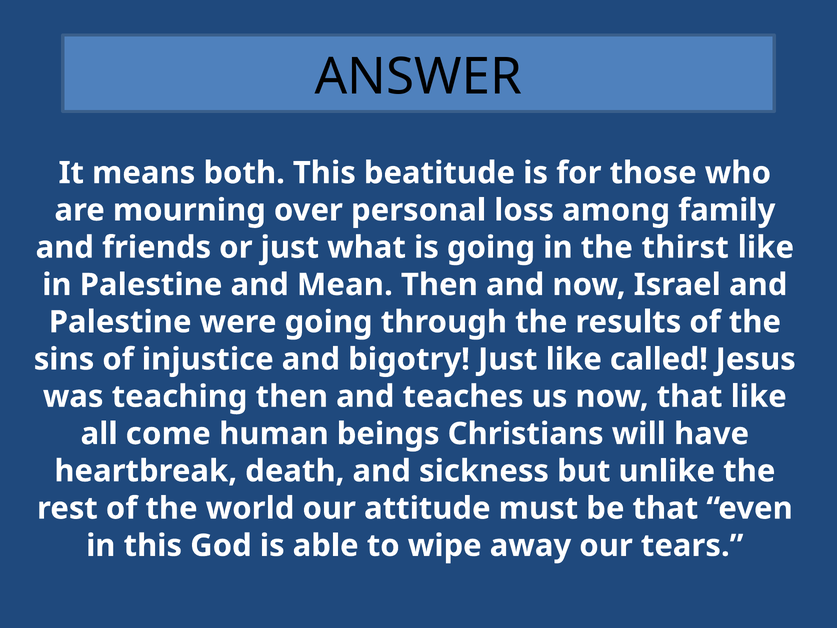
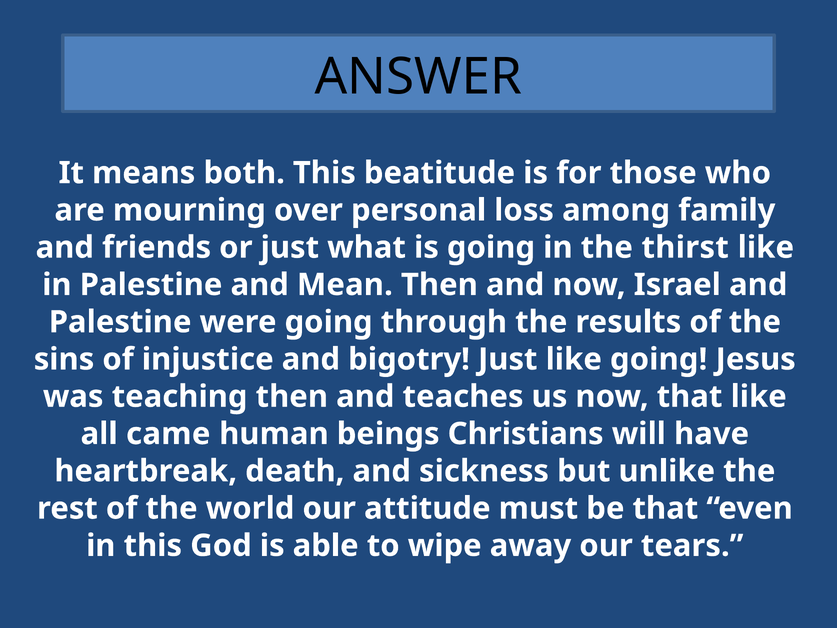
like called: called -> going
come: come -> came
